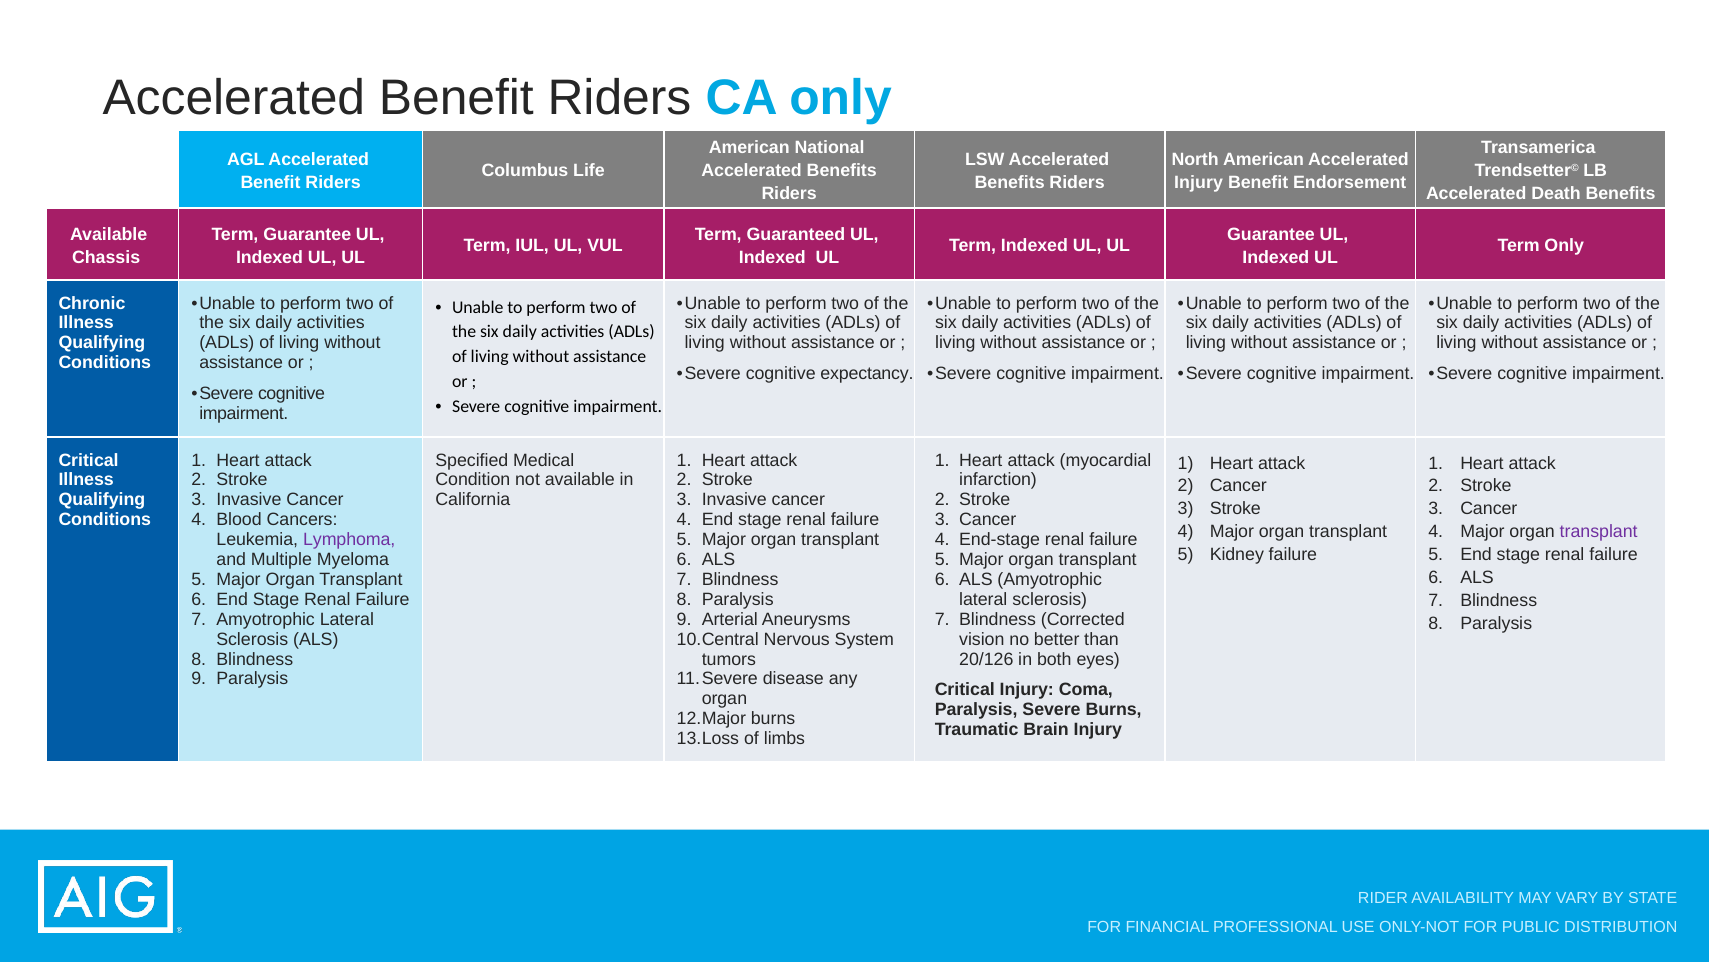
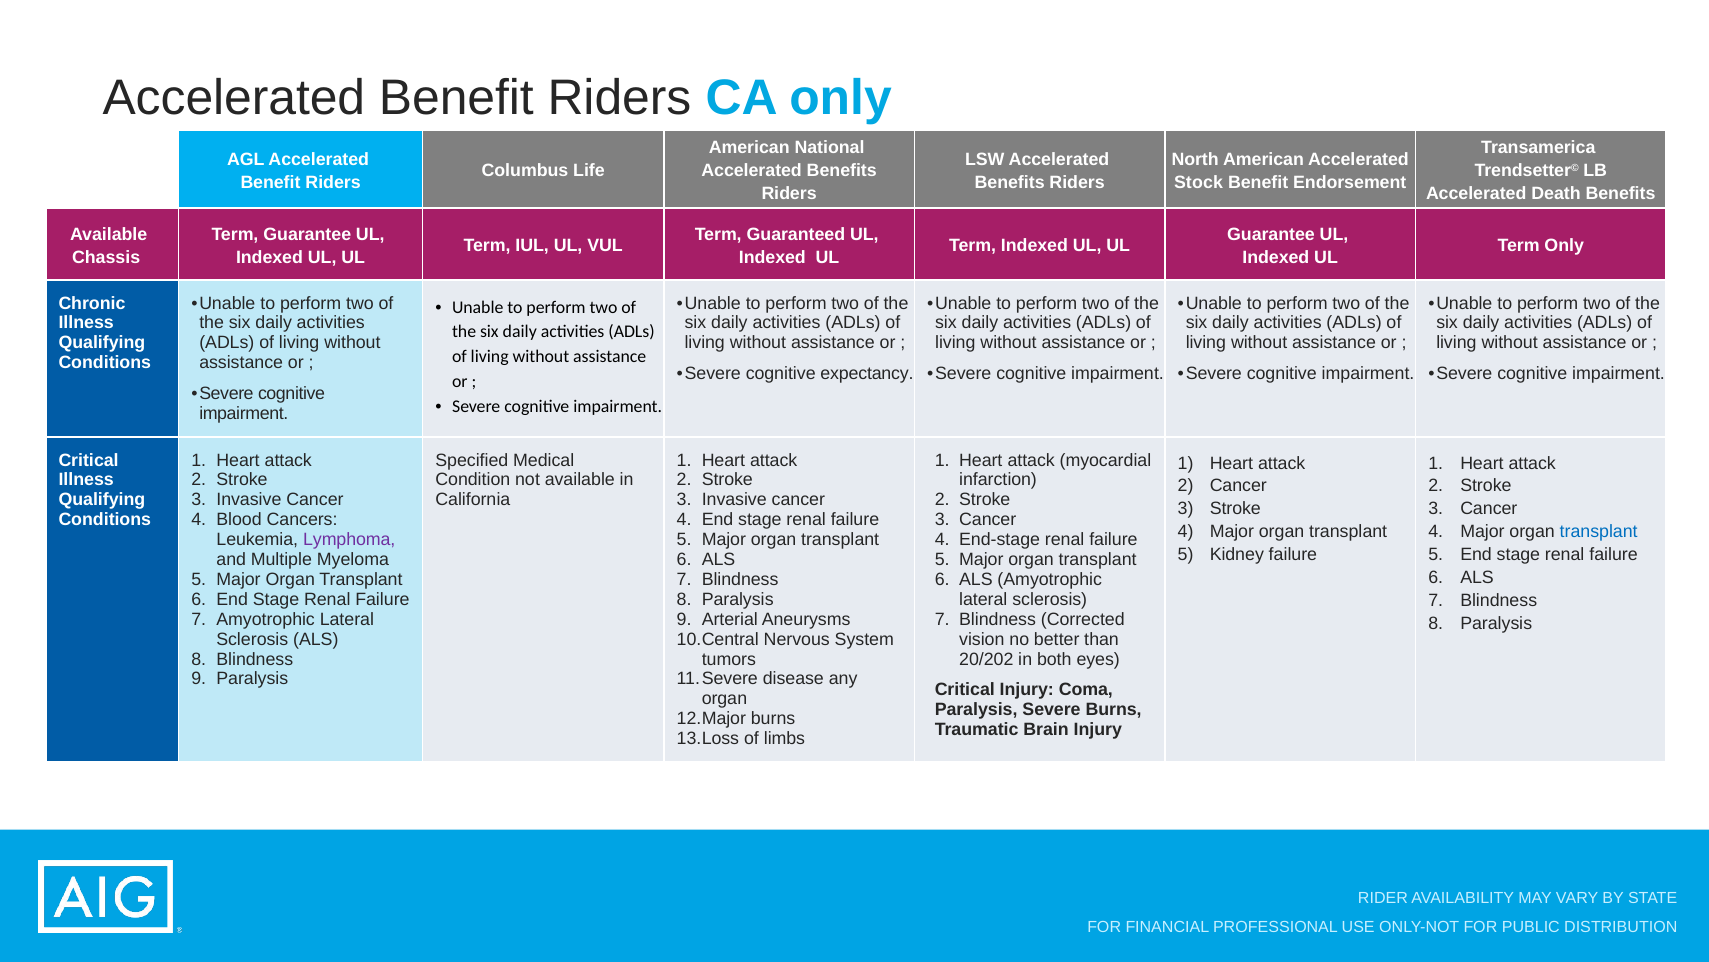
Injury at (1199, 182): Injury -> Stock
transplant at (1599, 531) colour: purple -> blue
20/126: 20/126 -> 20/202
